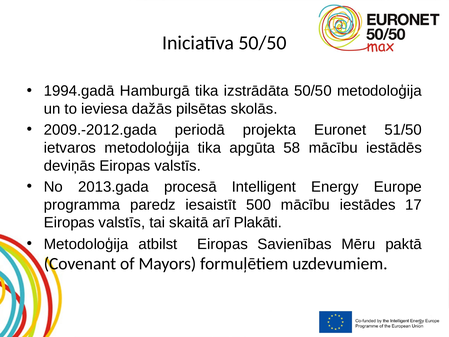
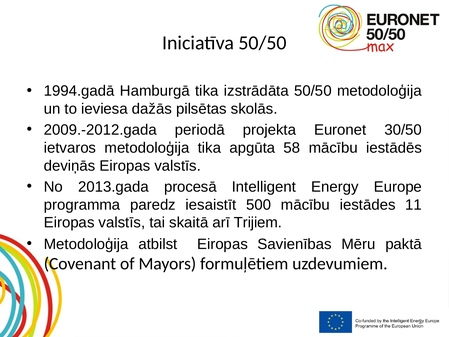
51/50: 51/50 -> 30/50
17: 17 -> 11
Plakāti: Plakāti -> Trijiem
